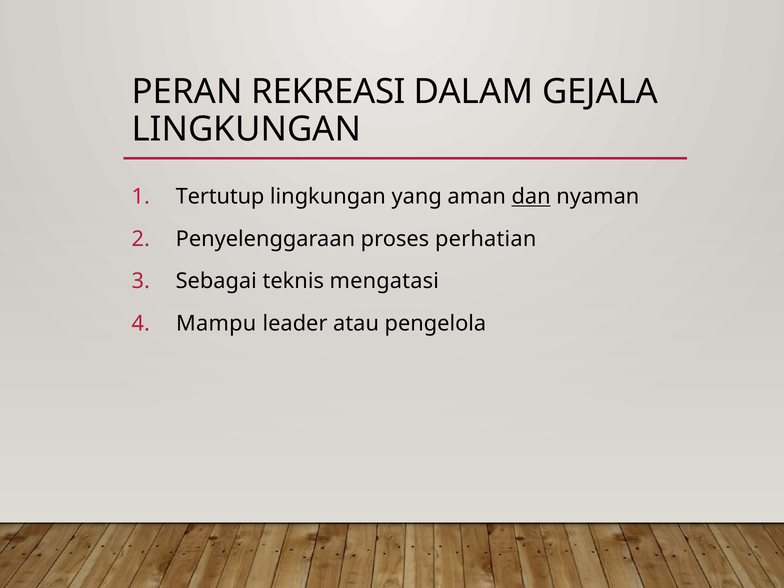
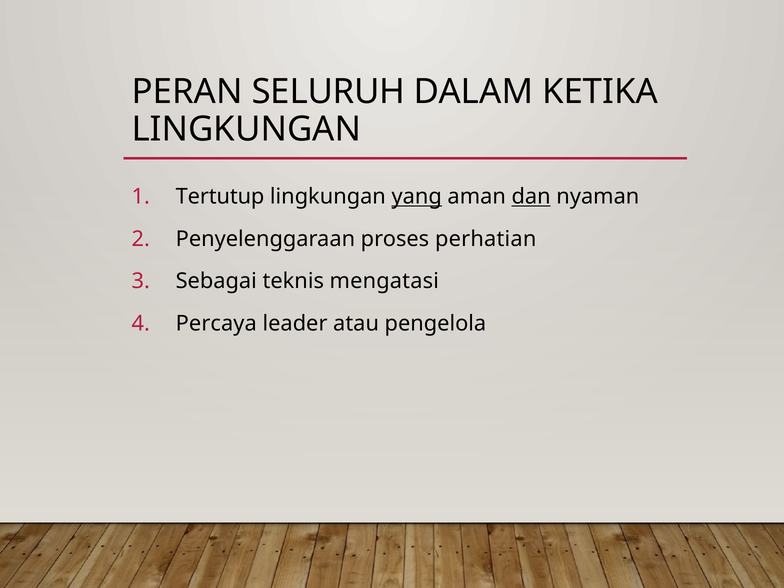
REKREASI: REKREASI -> SELURUH
GEJALA: GEJALA -> KETIKA
yang underline: none -> present
Mampu: Mampu -> Percaya
